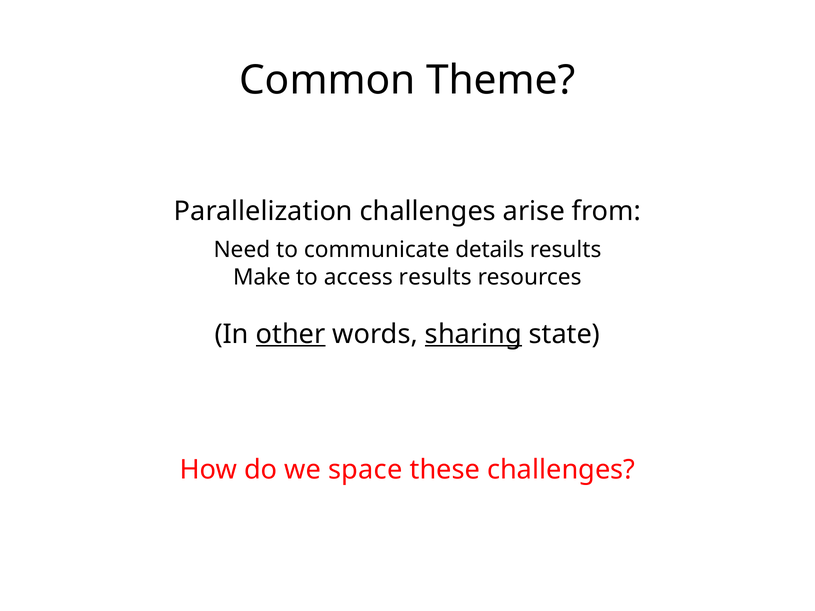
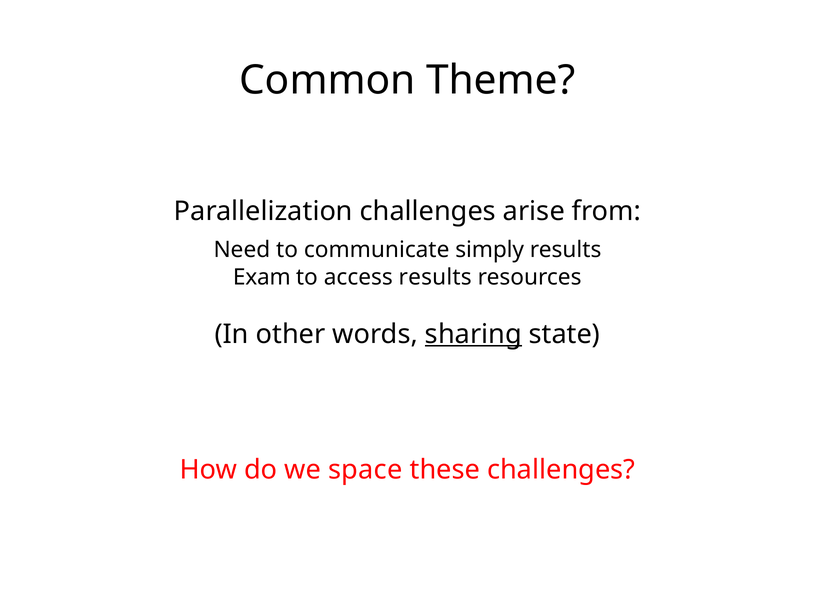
details: details -> simply
Make: Make -> Exam
other underline: present -> none
